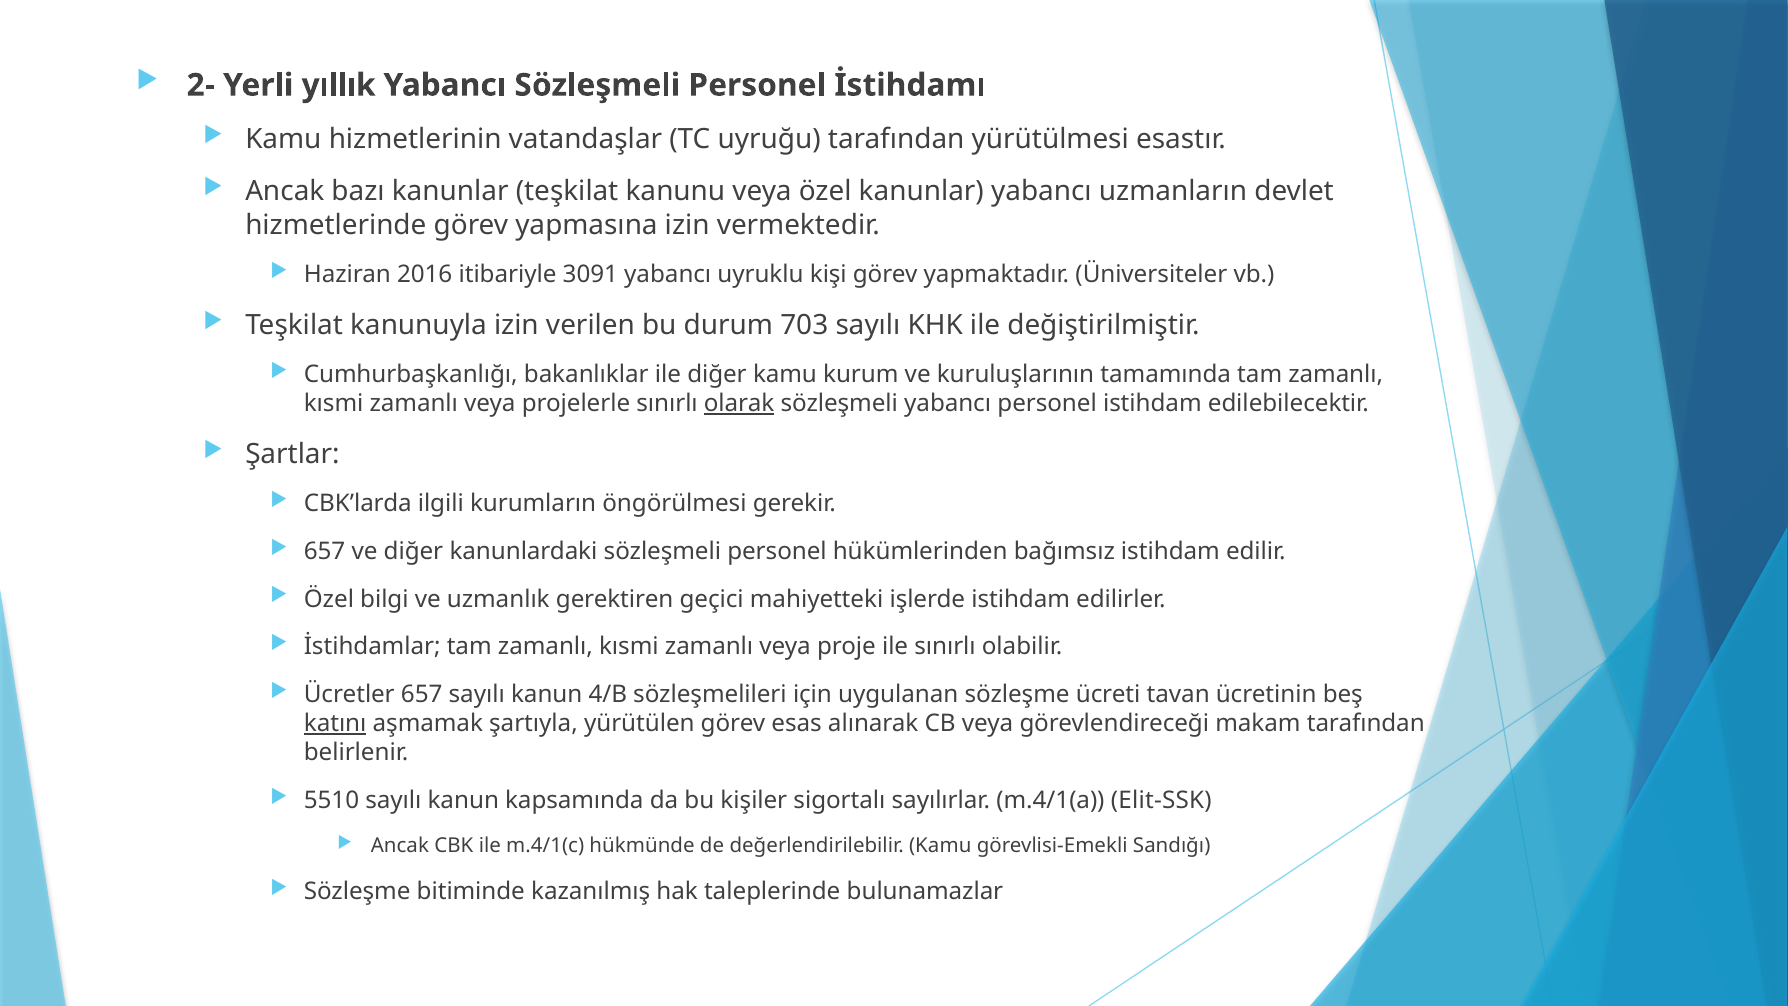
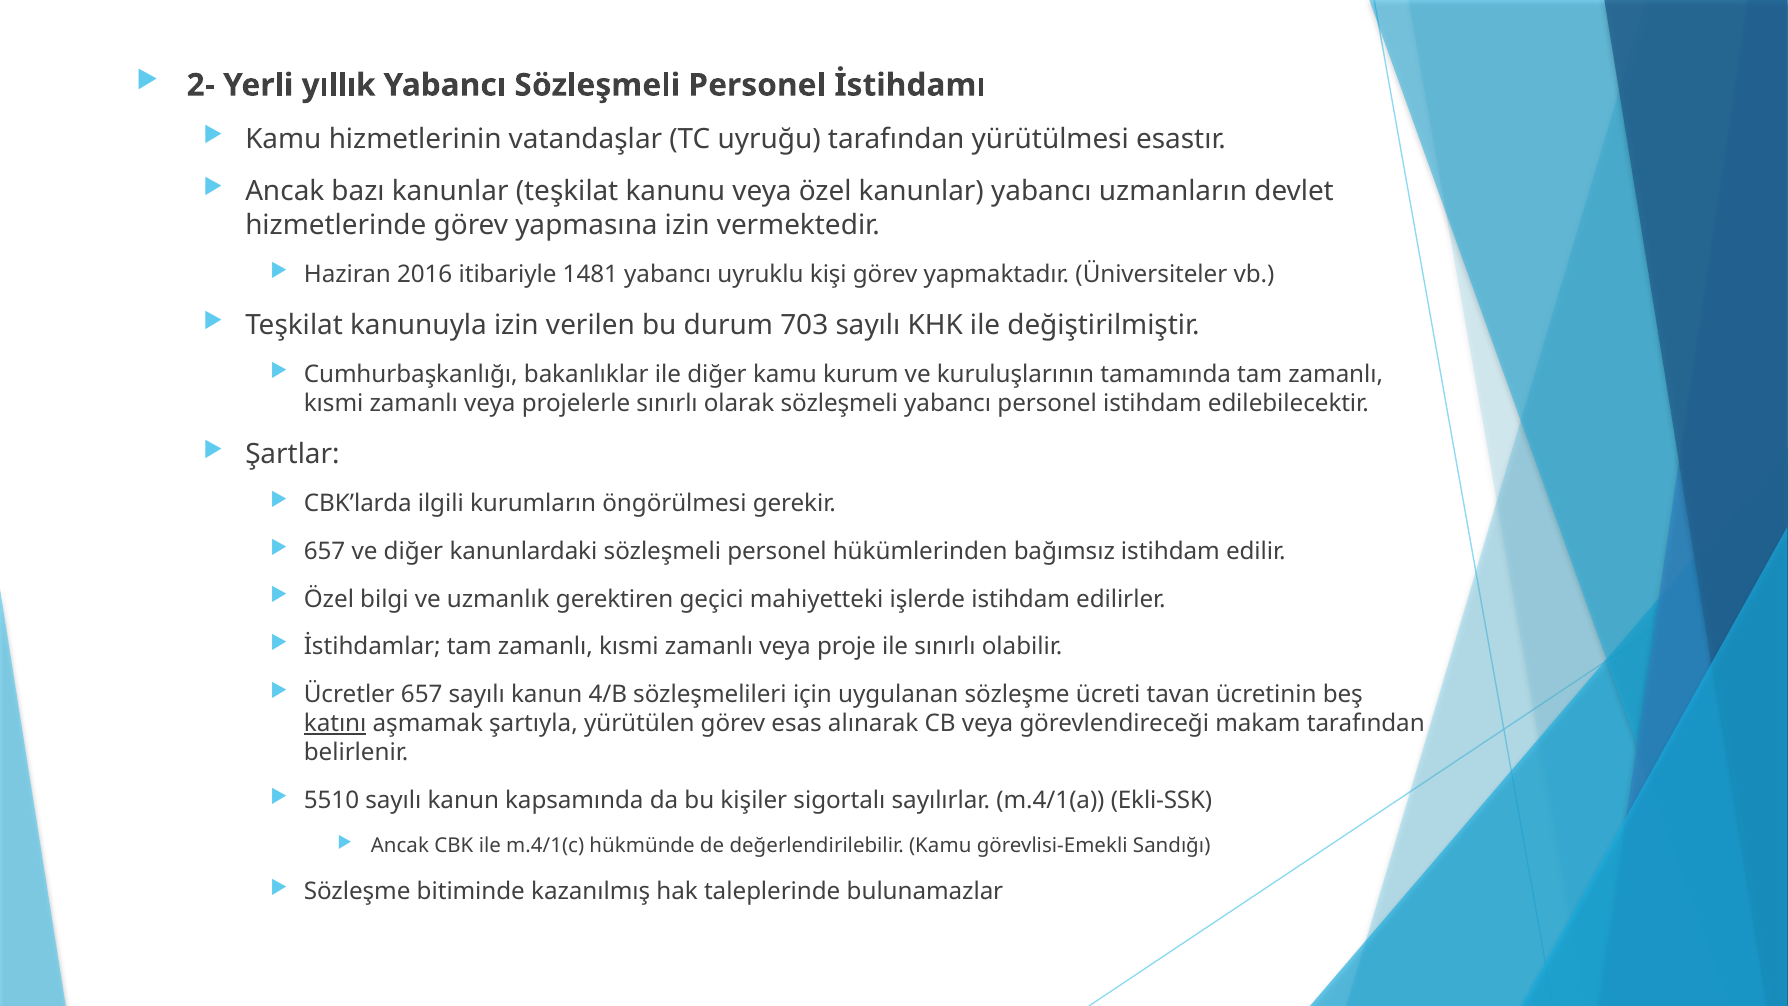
3091: 3091 -> 1481
olarak underline: present -> none
Elit-SSK: Elit-SSK -> Ekli-SSK
